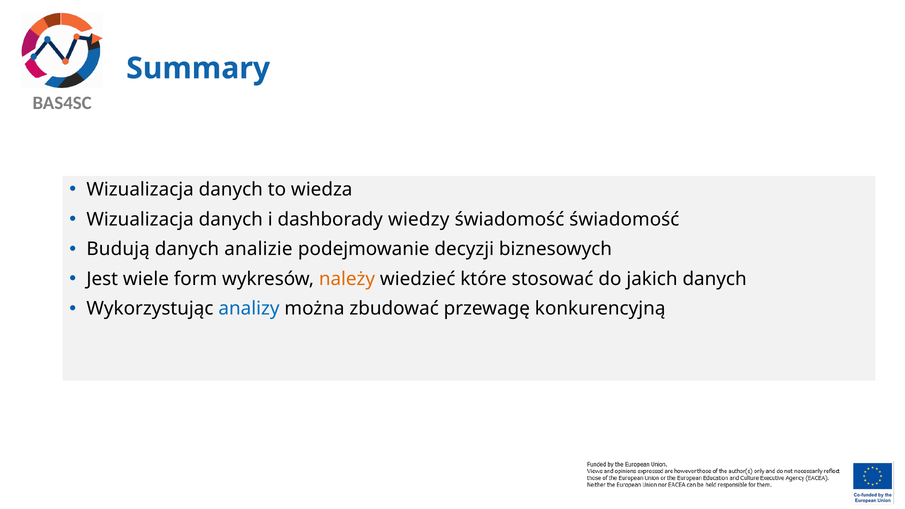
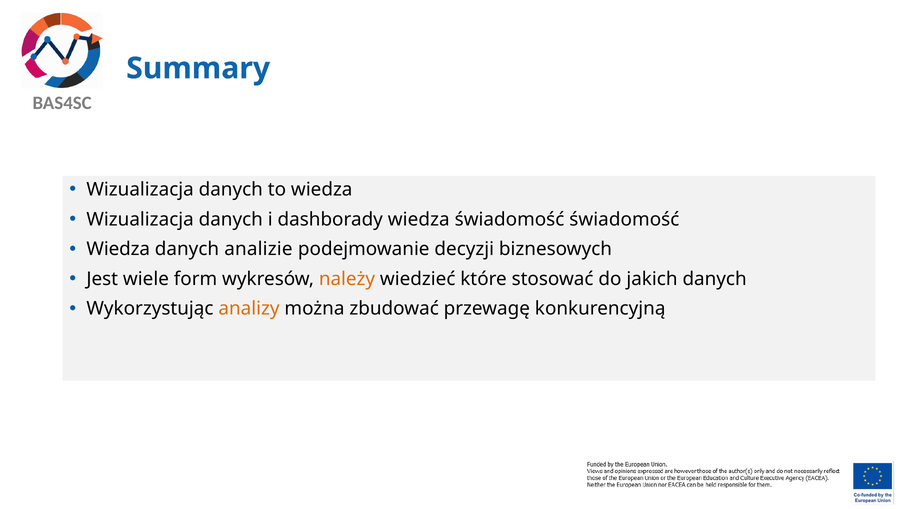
dashborady wiedzy: wiedzy -> wiedza
Budują at (118, 249): Budują -> Wiedza
analizy colour: blue -> orange
